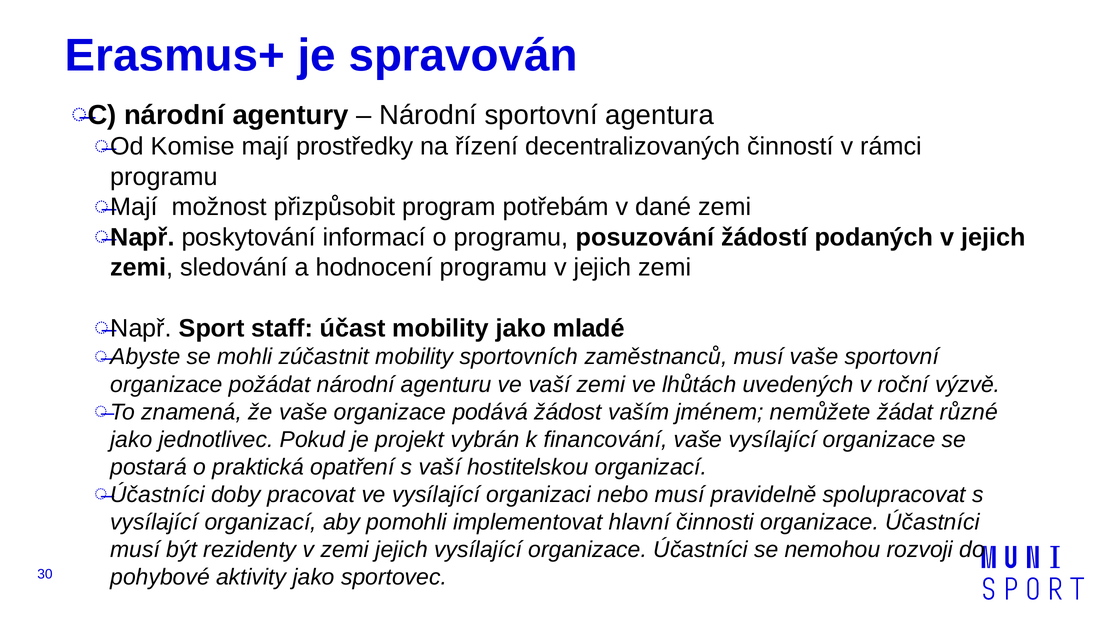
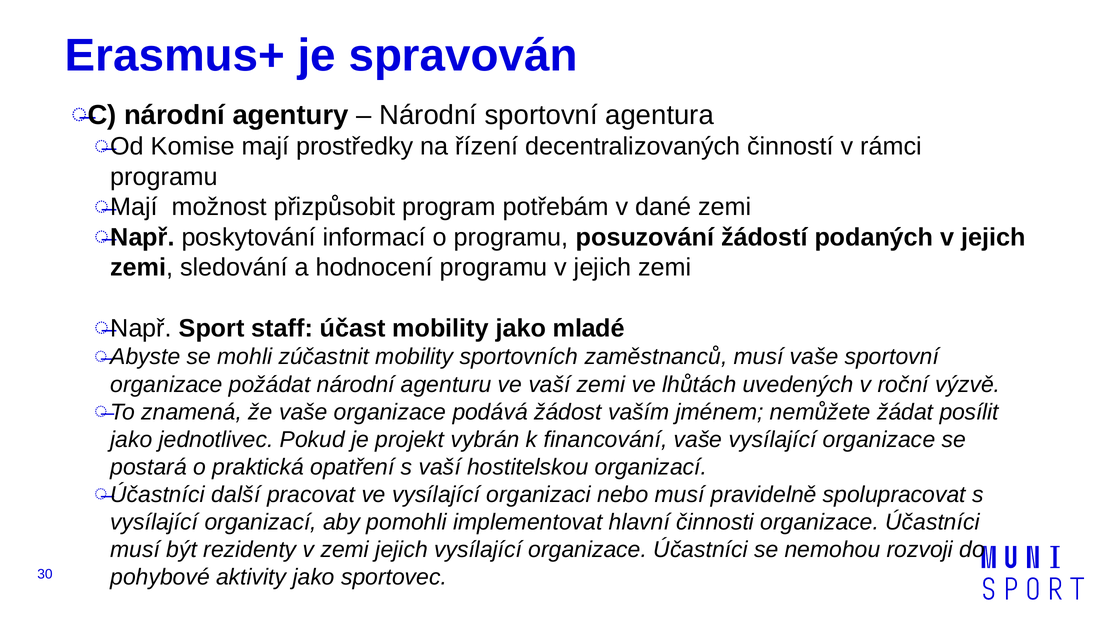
různé: různé -> posílit
doby: doby -> další
